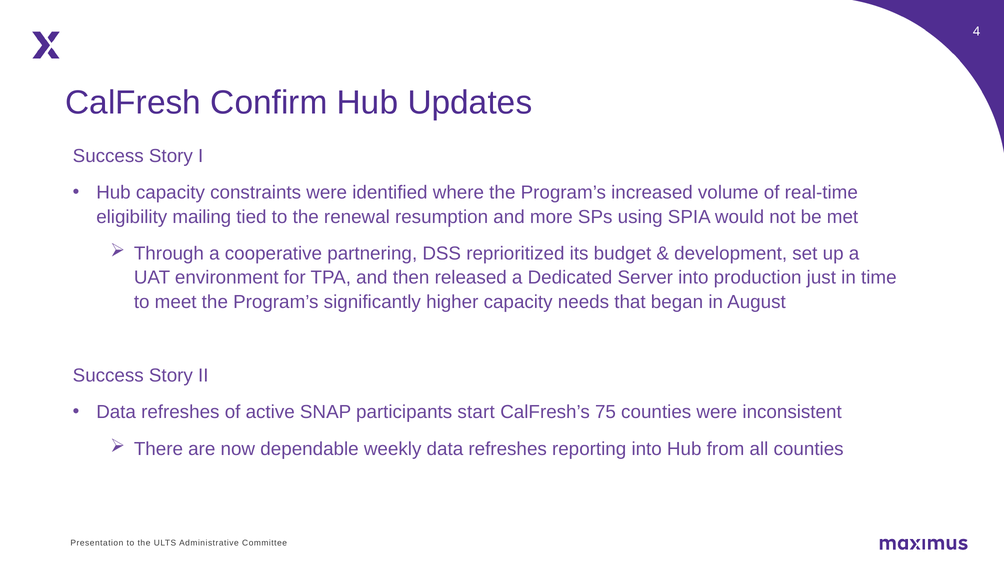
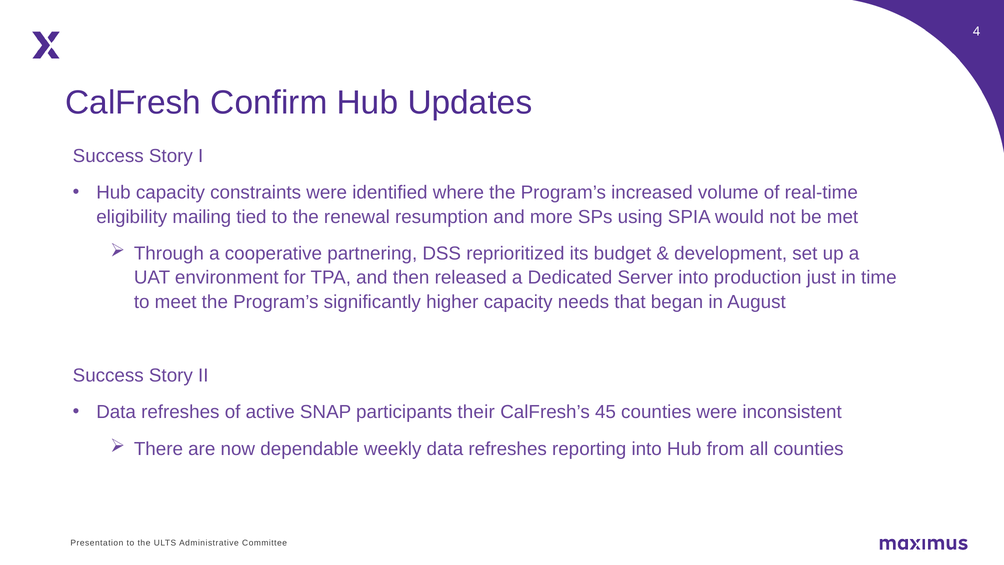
start: start -> their
75: 75 -> 45
